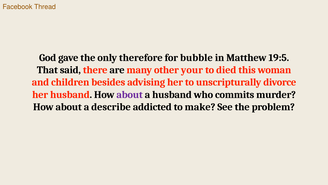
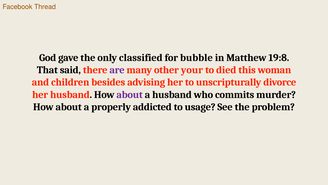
therefore: therefore -> classified
19:5: 19:5 -> 19:8
are colour: black -> purple
describe: describe -> properly
make: make -> usage
